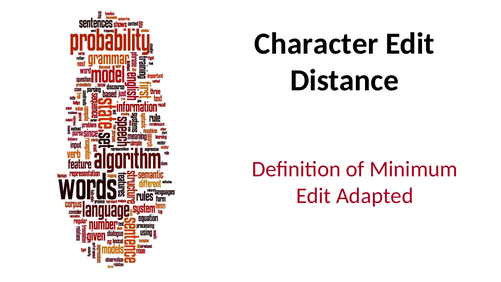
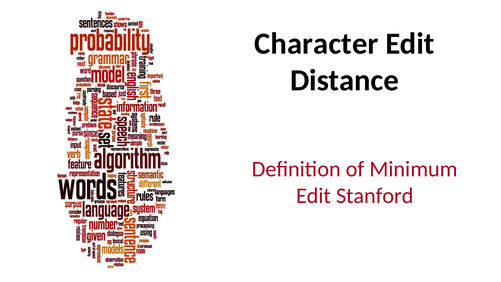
Adapted: Adapted -> Stanford
